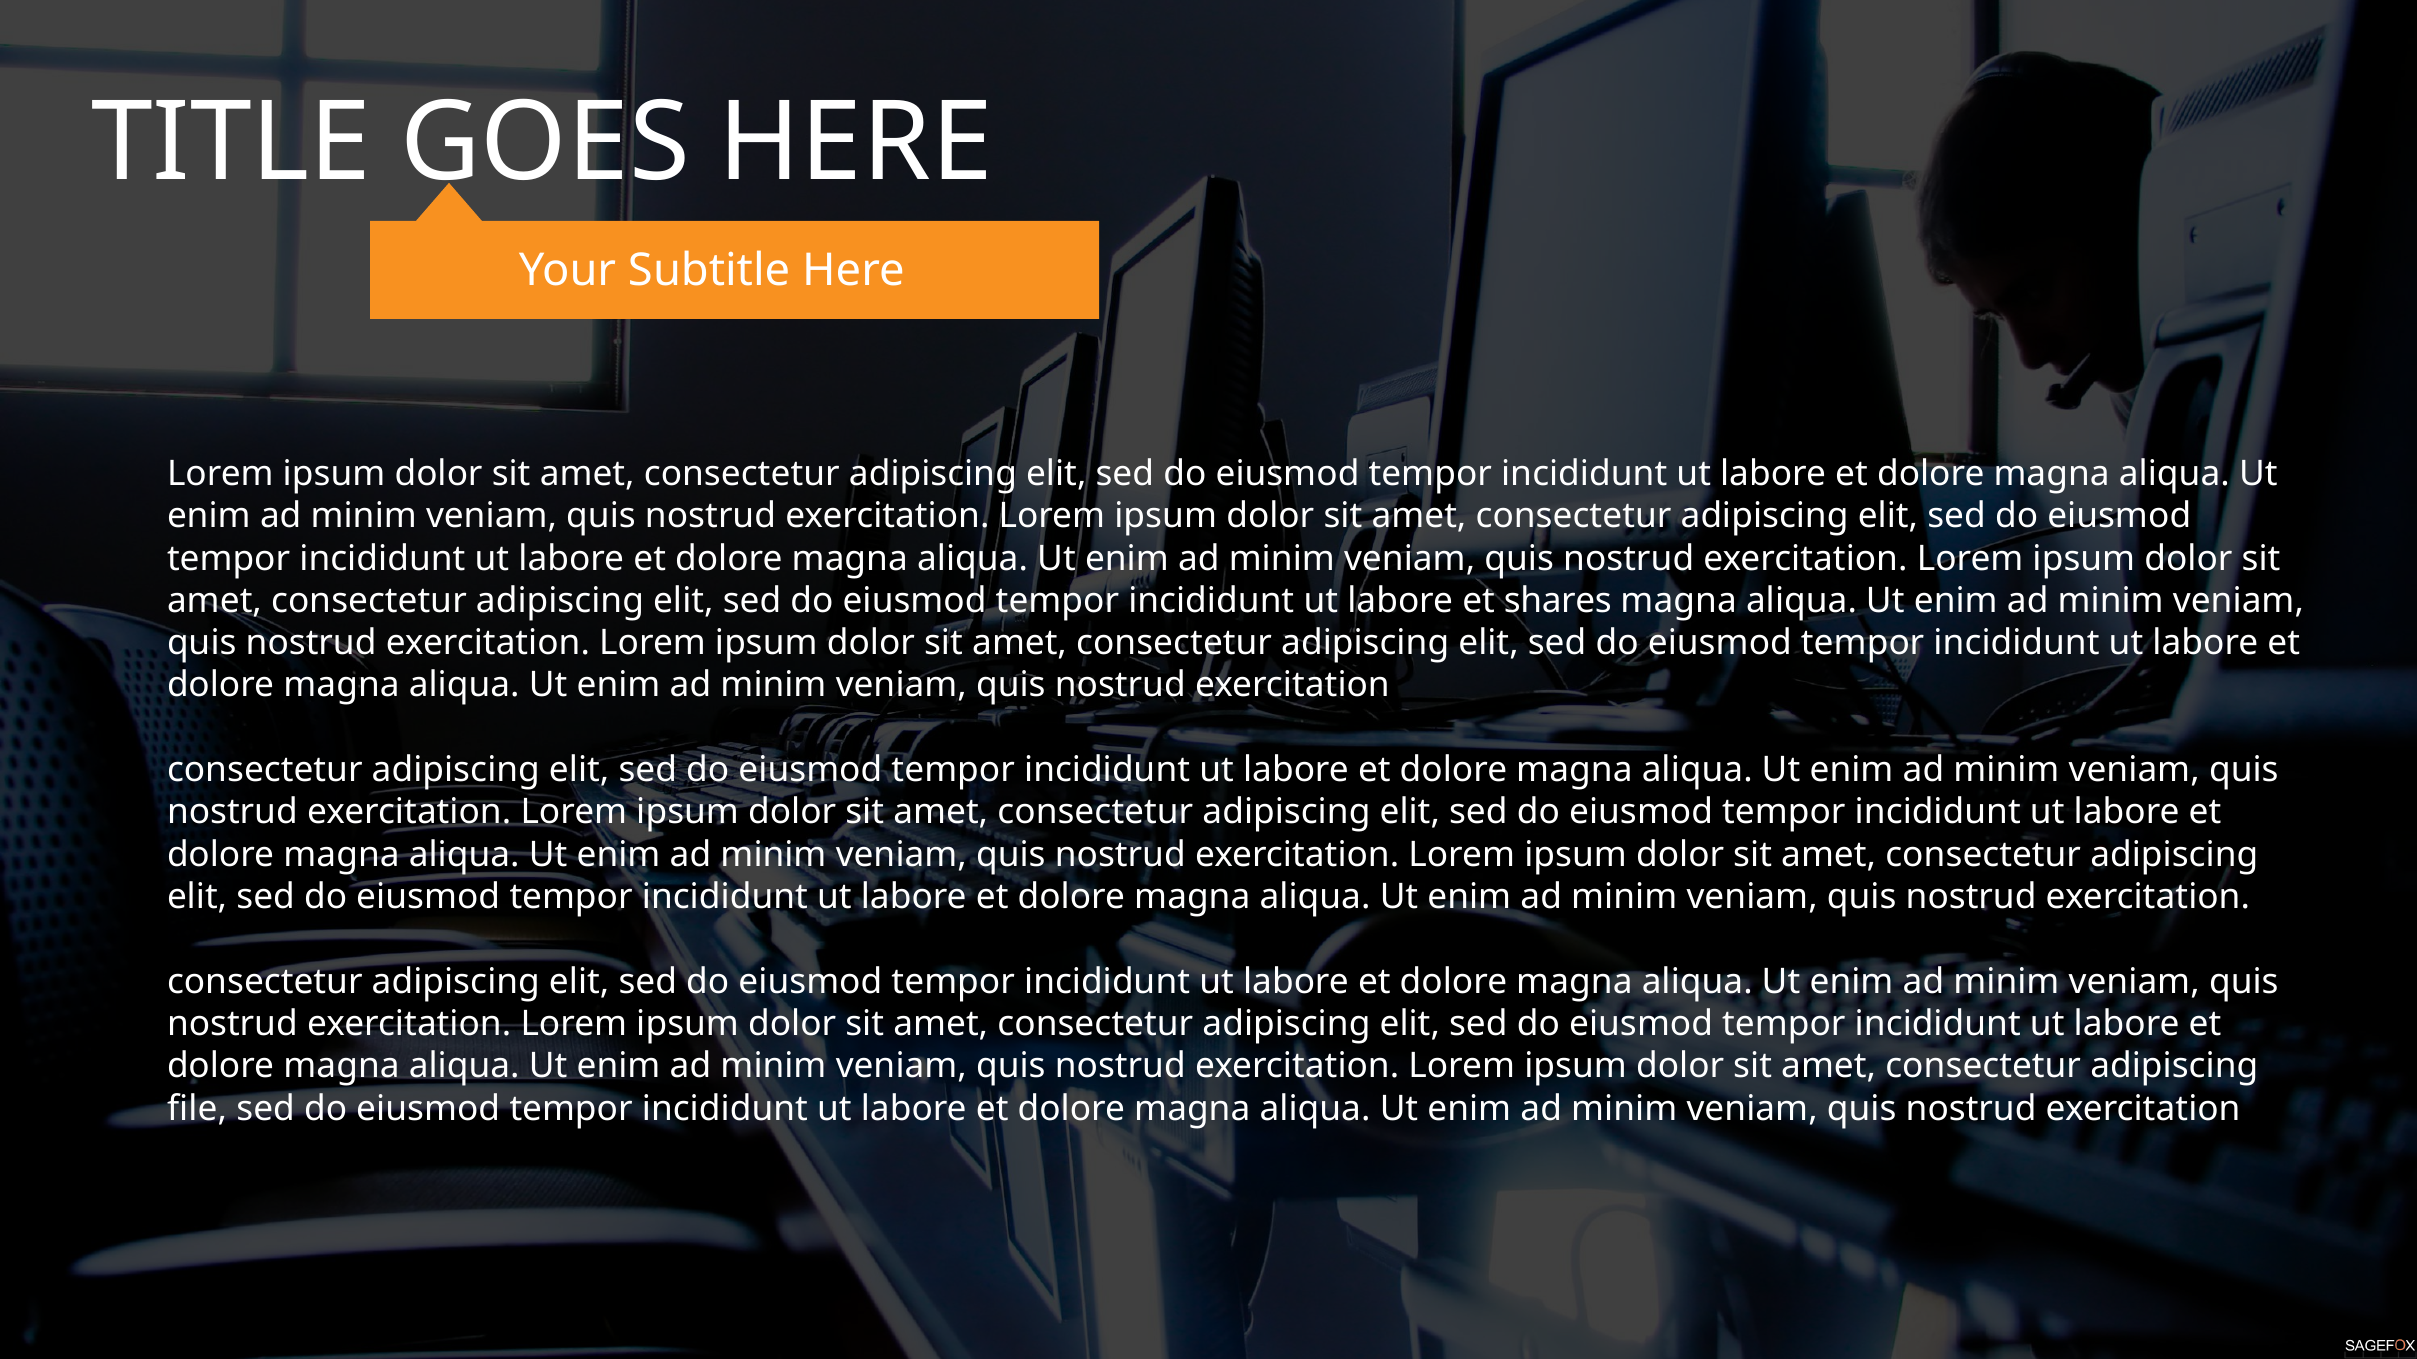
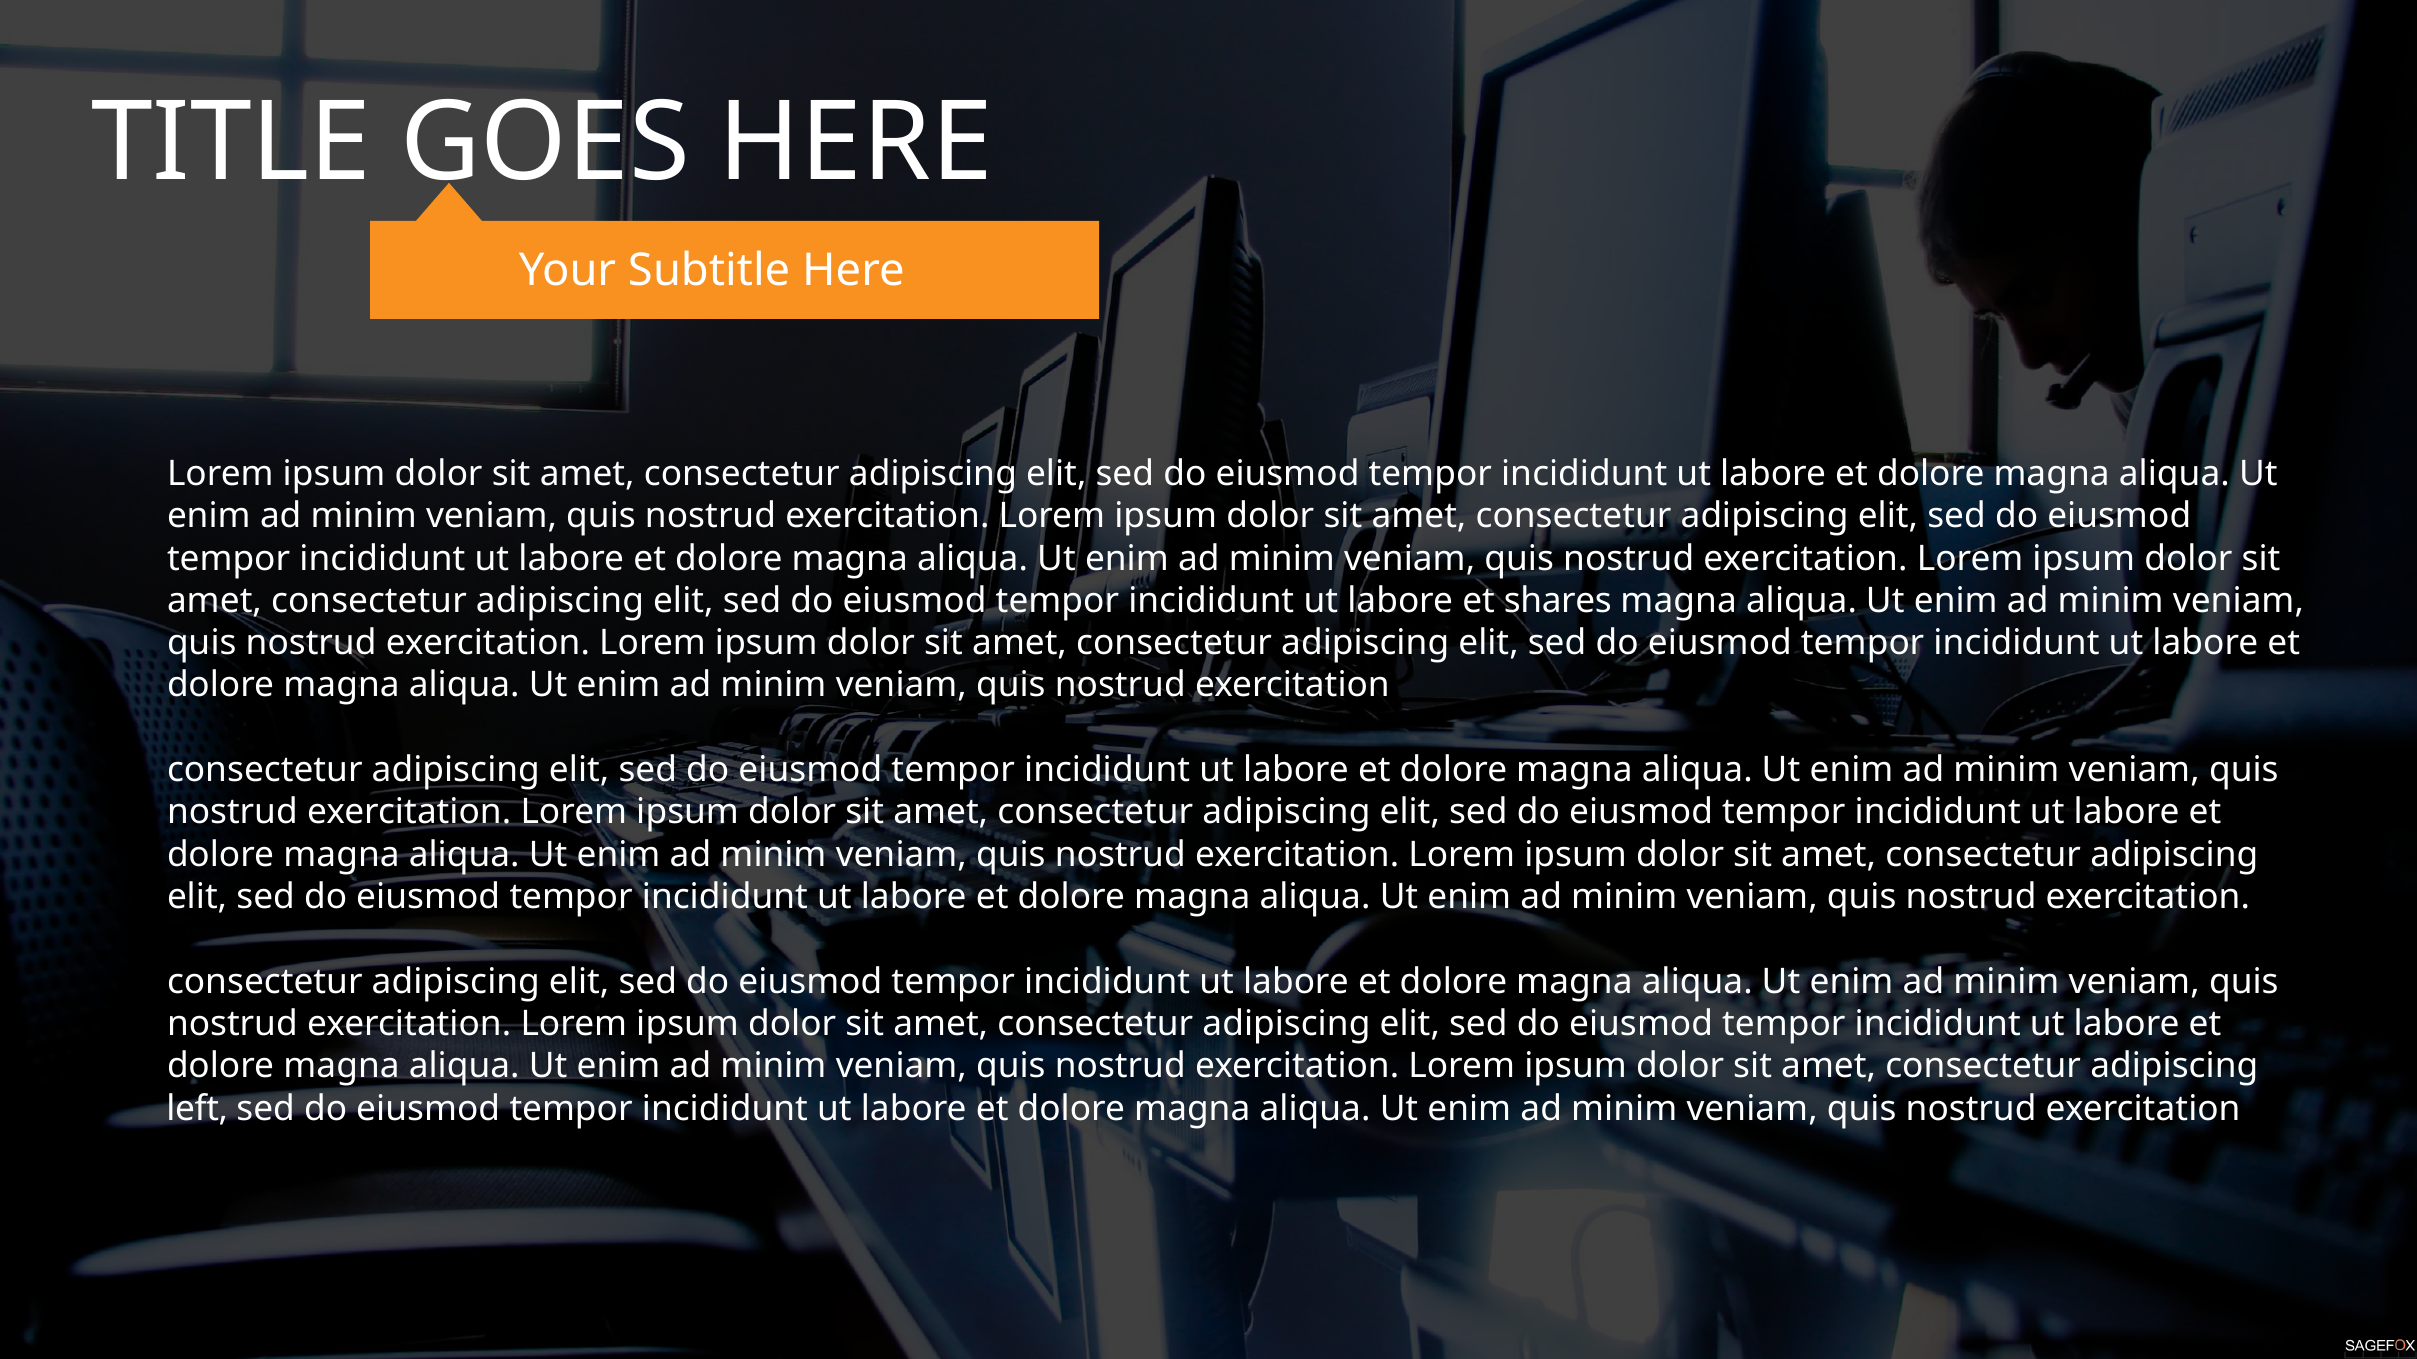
file: file -> left
